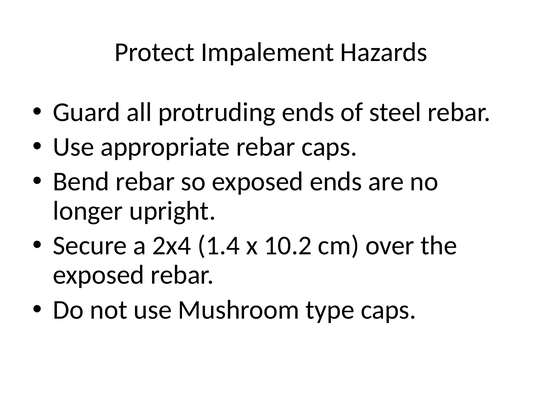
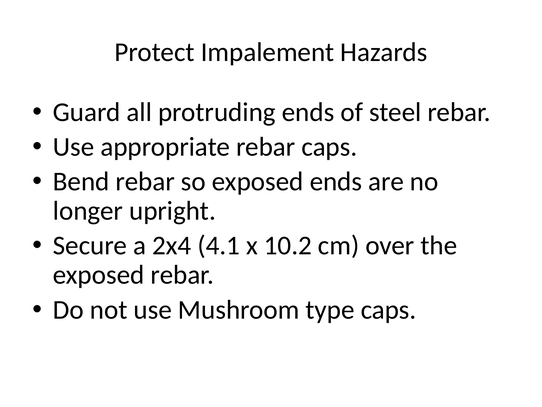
1.4: 1.4 -> 4.1
